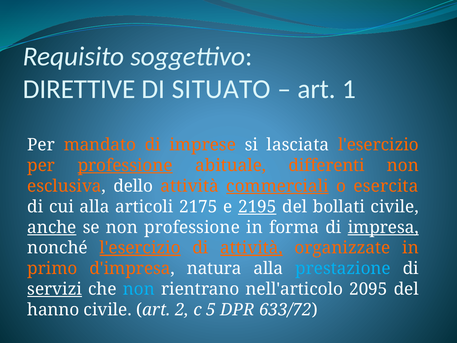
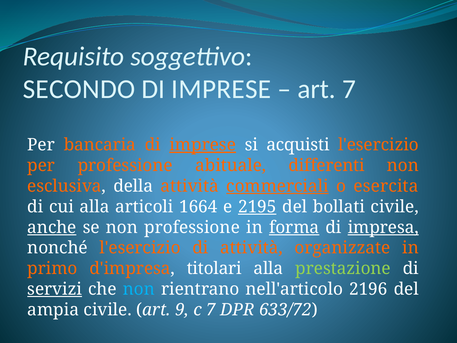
DIRETTIVE: DIRETTIVE -> SECONDO
SITUATO at (221, 89): SITUATO -> IMPRESE
art 1: 1 -> 7
mandato: mandato -> bancaria
imprese at (203, 145) underline: none -> present
lasciata: lasciata -> acquisti
professione at (125, 165) underline: present -> none
dello: dello -> della
2175: 2175 -> 1664
forma underline: none -> present
l'esercizio at (140, 248) underline: present -> none
attività at (252, 248) underline: present -> none
natura: natura -> titolari
prestazione colour: light blue -> light green
2095: 2095 -> 2196
hanno: hanno -> ampia
2: 2 -> 9
c 5: 5 -> 7
